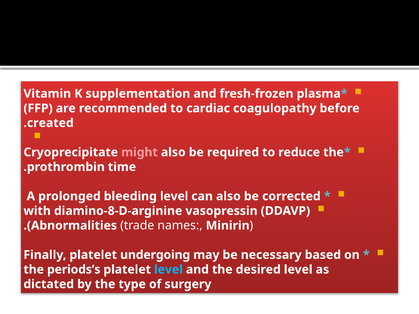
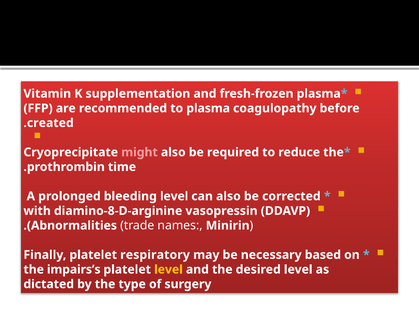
to cardiac: cardiac -> plasma
undergoing: undergoing -> respiratory
periods’s: periods’s -> impairs’s
level at (168, 270) colour: light blue -> yellow
